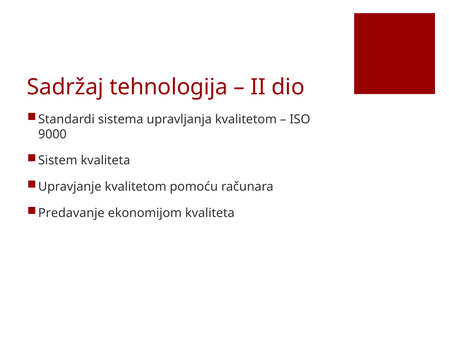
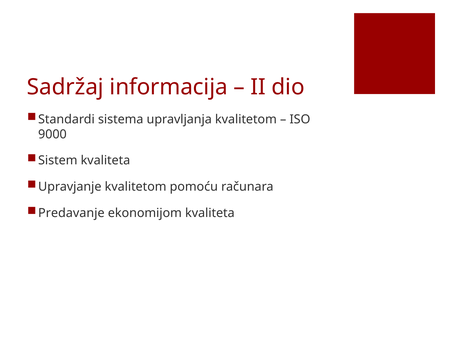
tehnologija: tehnologija -> informacija
